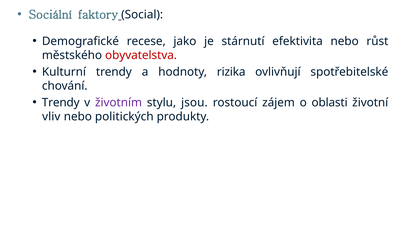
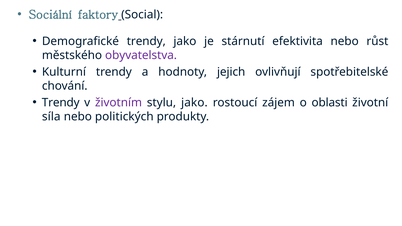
Demografické recese: recese -> trendy
obyvatelstva colour: red -> purple
rizika: rizika -> jejich
stylu jsou: jsou -> jako
vliv: vliv -> síla
